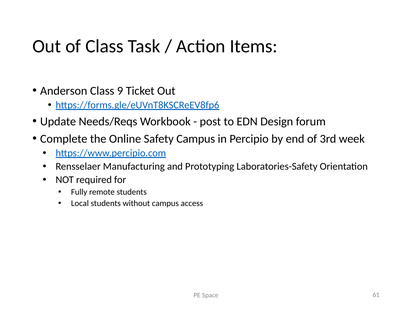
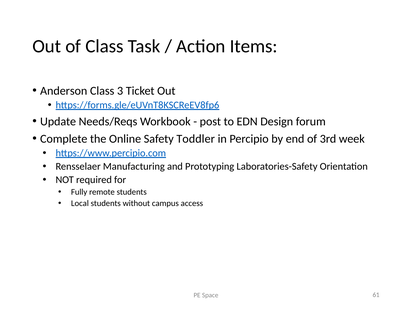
9: 9 -> 3
Safety Campus: Campus -> Toddler
